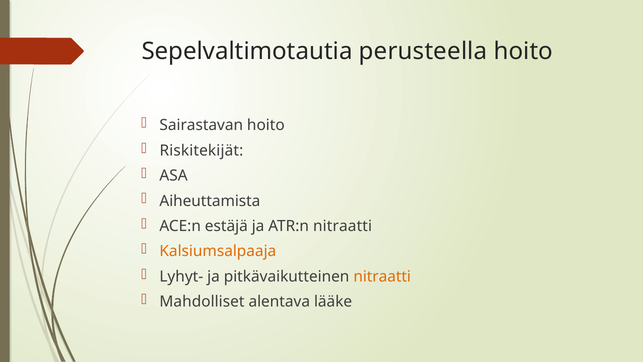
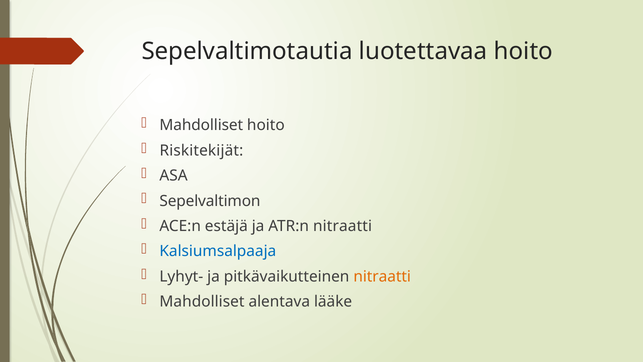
perusteella: perusteella -> luotettavaa
Sairastavan at (201, 125): Sairastavan -> Mahdolliset
Aiheuttamista: Aiheuttamista -> Sepelvaltimon
Kalsiumsalpaaja colour: orange -> blue
